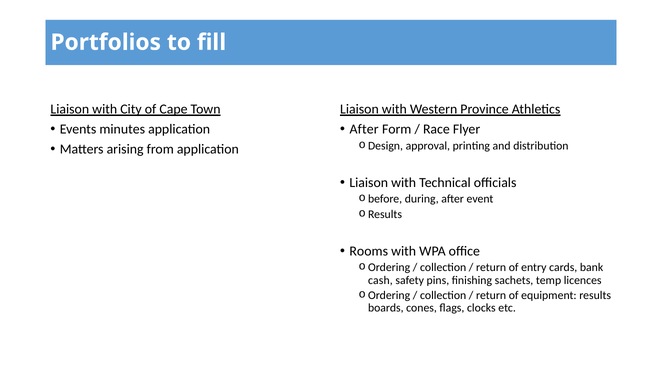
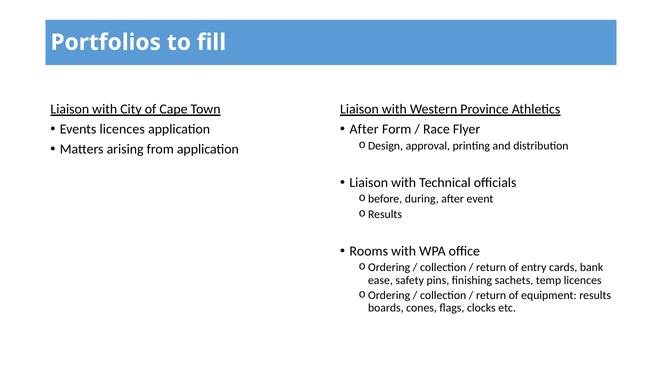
Events minutes: minutes -> licences
cash: cash -> ease
